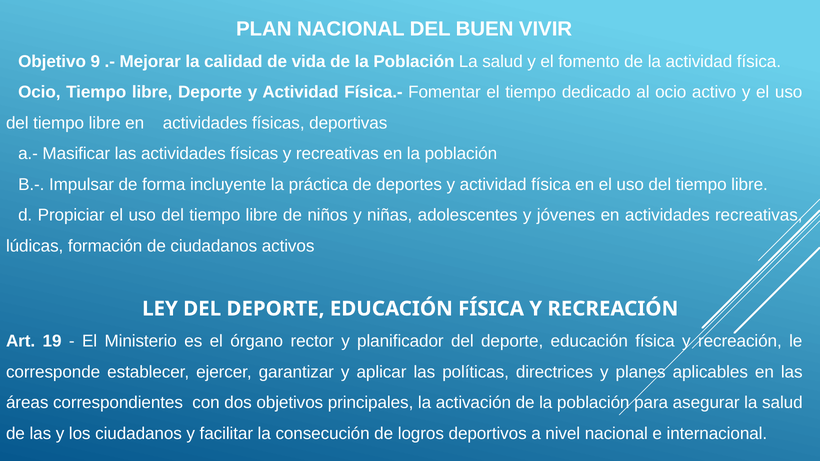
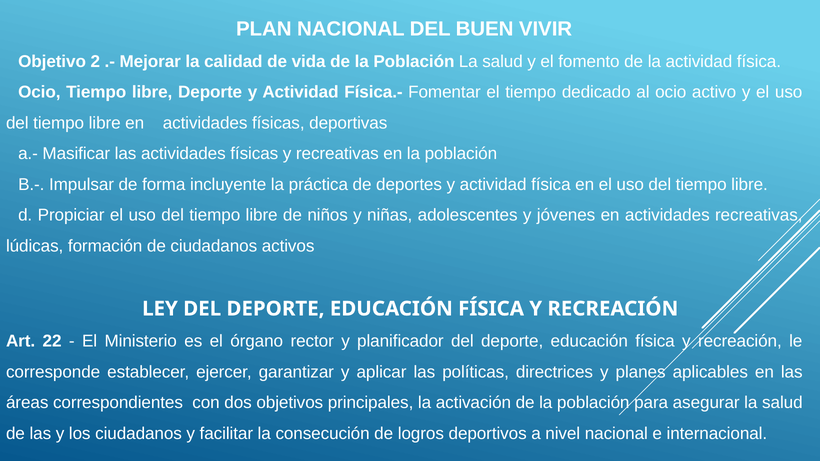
9: 9 -> 2
19: 19 -> 22
